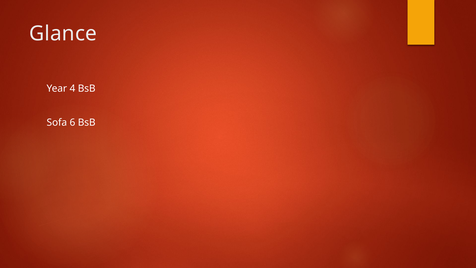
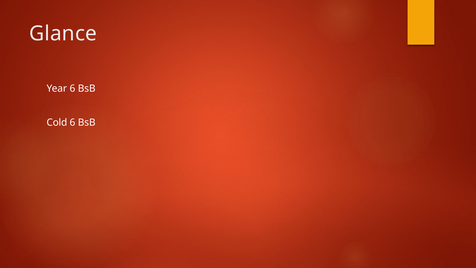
Year 4: 4 -> 6
Sofa: Sofa -> Cold
